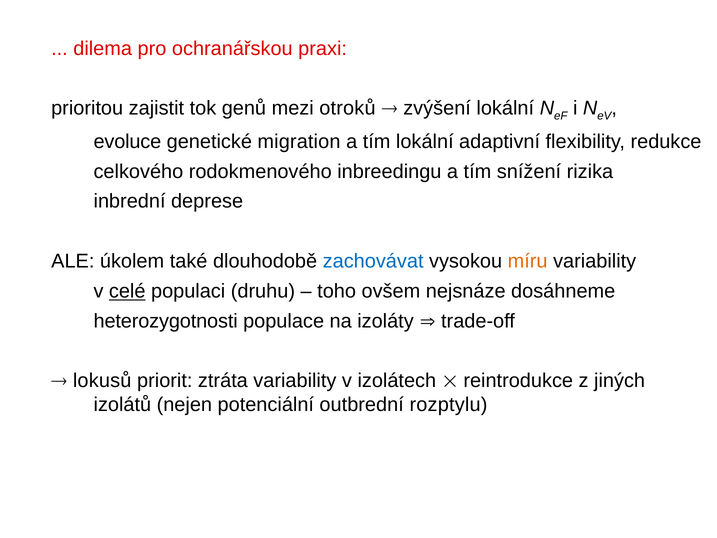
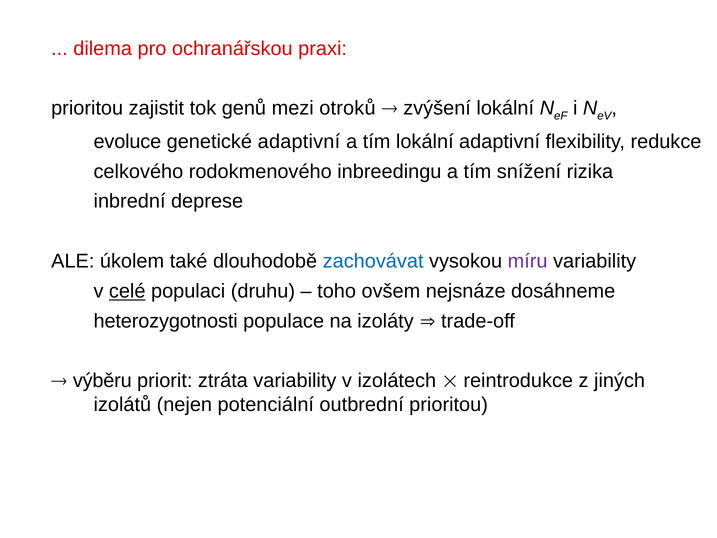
genetické migration: migration -> adaptivní
míru colour: orange -> purple
lokusů: lokusů -> výběru
outbrední rozptylu: rozptylu -> prioritou
